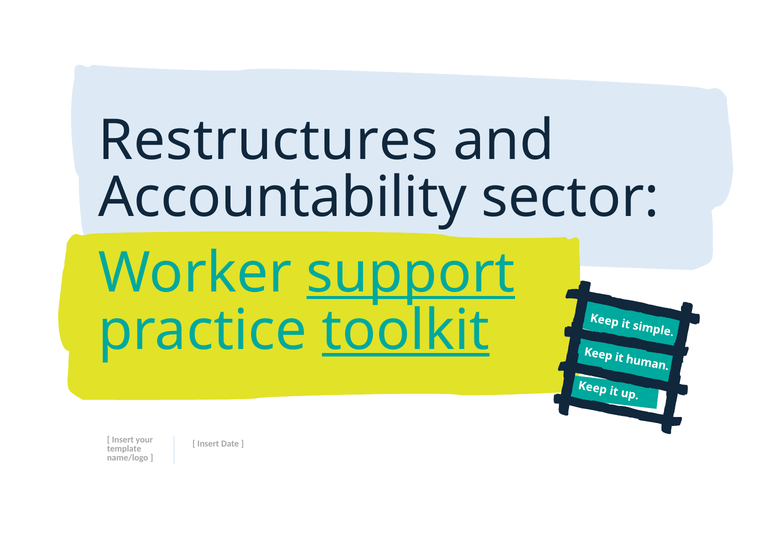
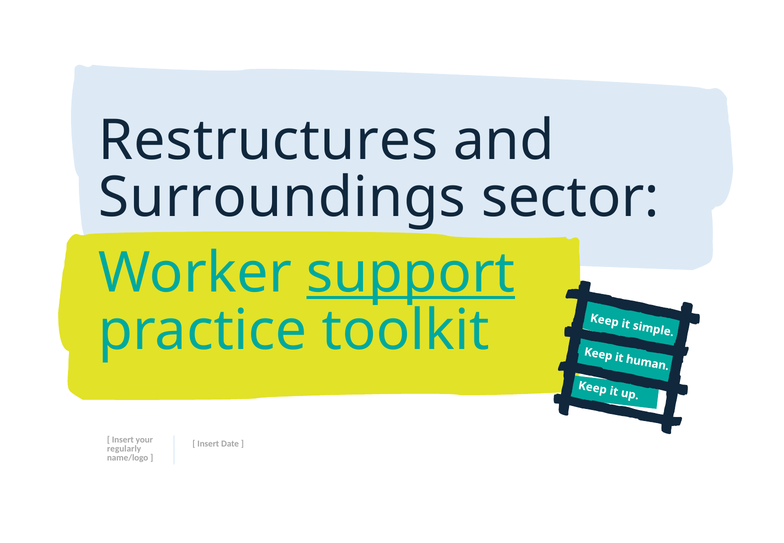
Accountability: Accountability -> Surroundings
toolkit underline: present -> none
template: template -> regularly
